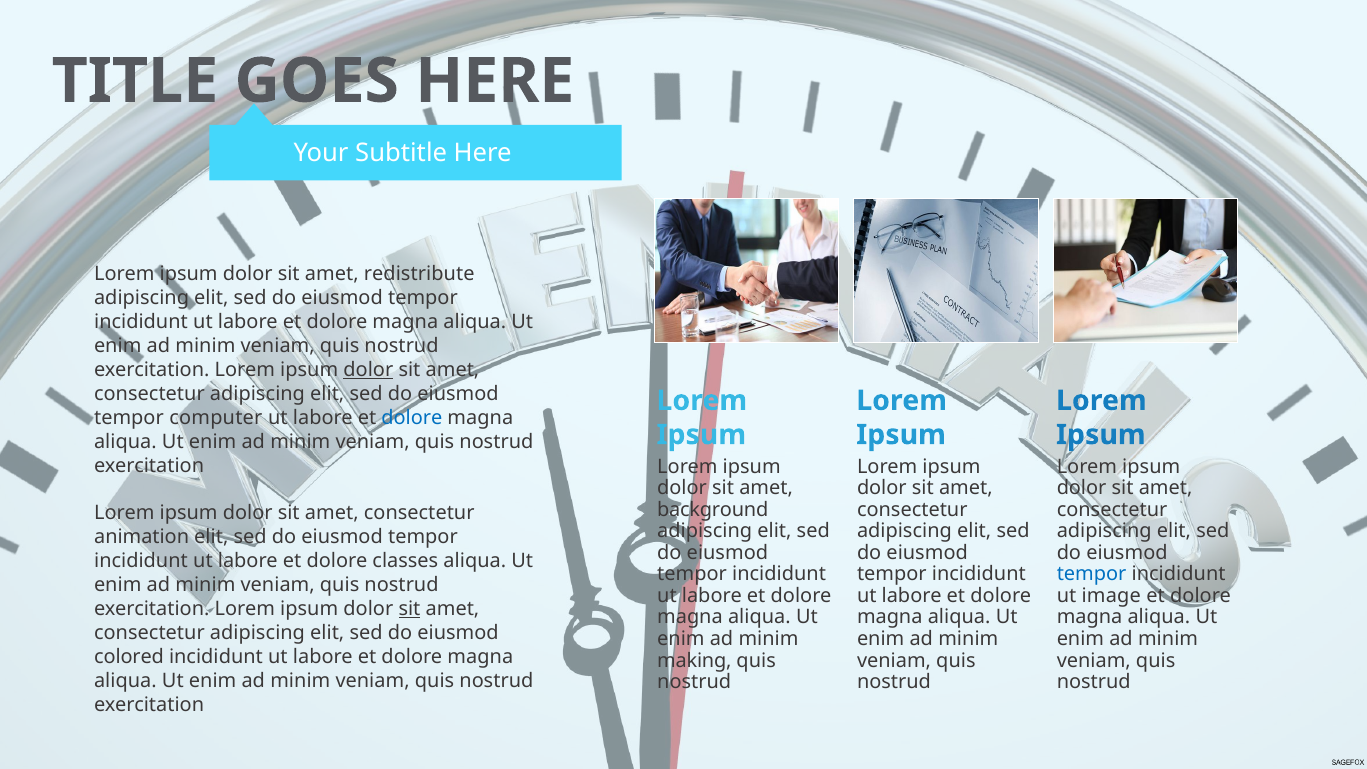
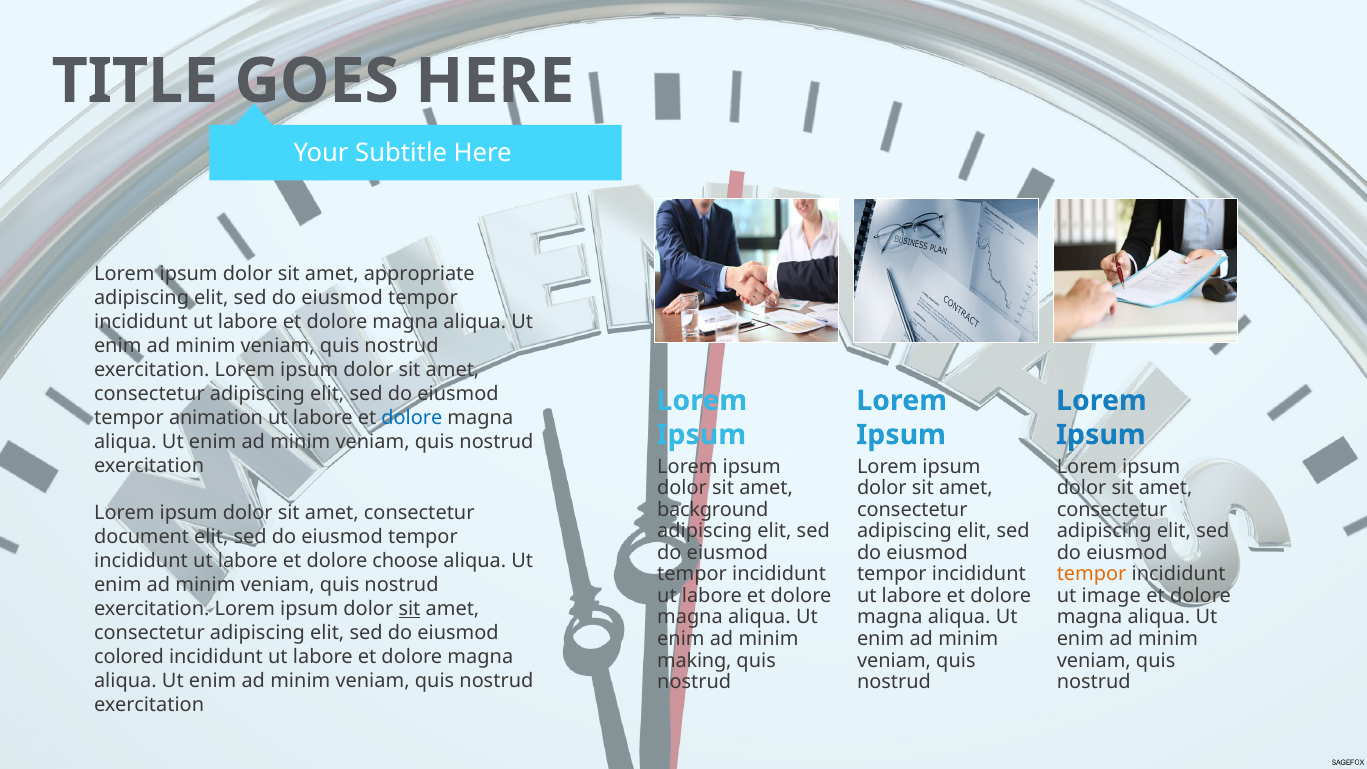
redistribute: redistribute -> appropriate
dolor at (368, 370) underline: present -> none
computer: computer -> animation
animation: animation -> document
classes: classes -> choose
tempor at (1092, 574) colour: blue -> orange
